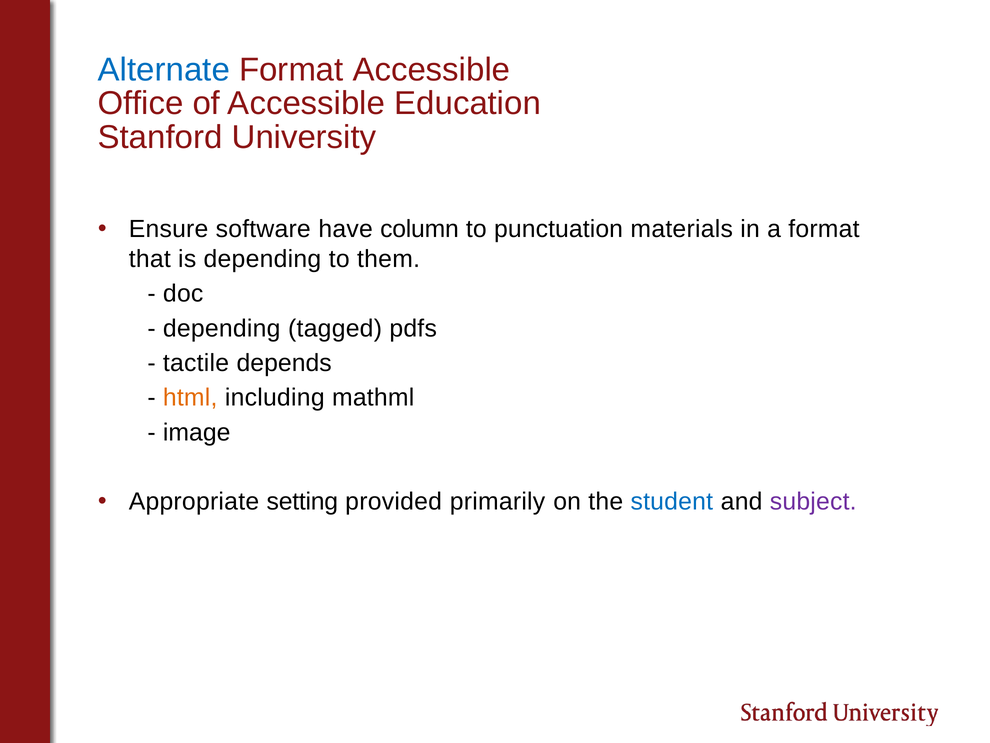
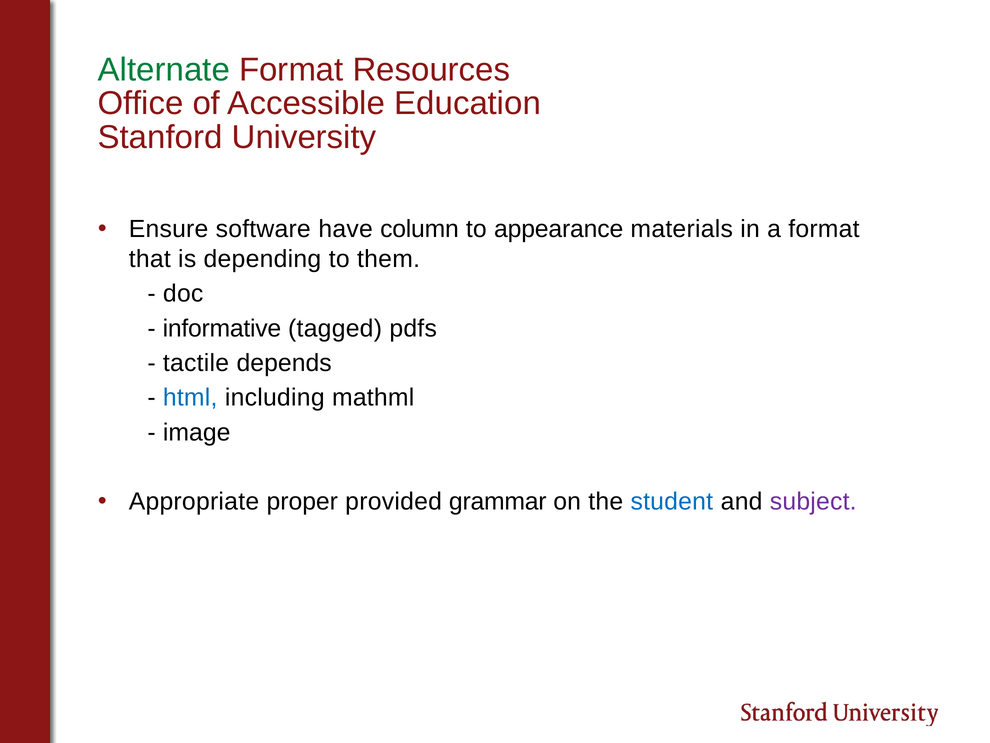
Alternate colour: blue -> green
Format Accessible: Accessible -> Resources
punctuation: punctuation -> appearance
depending at (222, 328): depending -> informative
html colour: orange -> blue
setting: setting -> proper
primarily: primarily -> grammar
